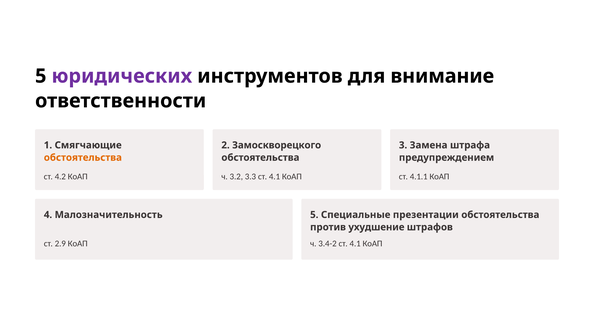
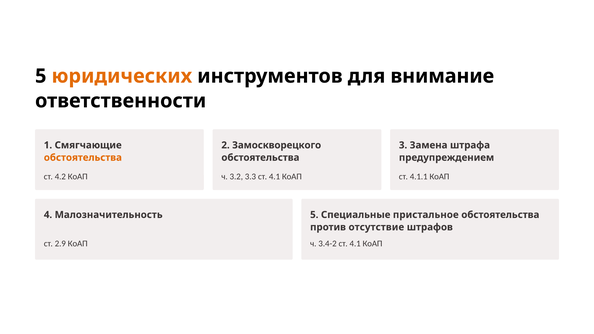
юридических colour: purple -> orange
презентации: презентации -> пристальное
ухудшение: ухудшение -> отсутствие
